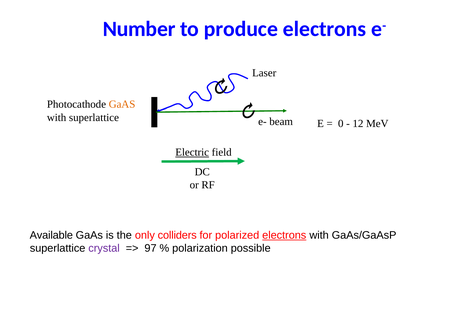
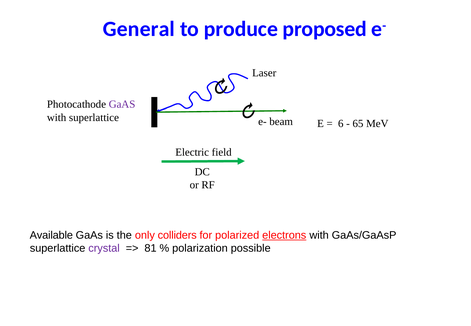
Number: Number -> General
produce electrons: electrons -> proposed
GaAS at (122, 104) colour: orange -> purple
0: 0 -> 6
12: 12 -> 65
Electric underline: present -> none
97: 97 -> 81
